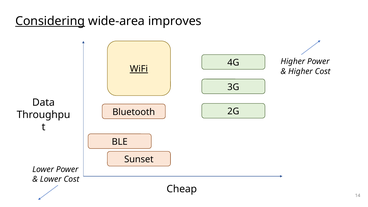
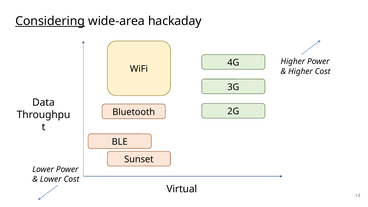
improves: improves -> hackaday
WiFi underline: present -> none
Cheap: Cheap -> Virtual
